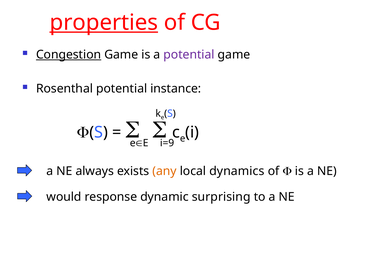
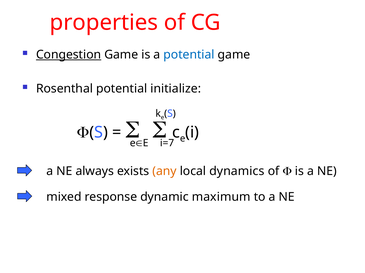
properties underline: present -> none
potential at (189, 55) colour: purple -> blue
instance: instance -> initialize
i=9: i=9 -> i=7
would: would -> mixed
surprising: surprising -> maximum
